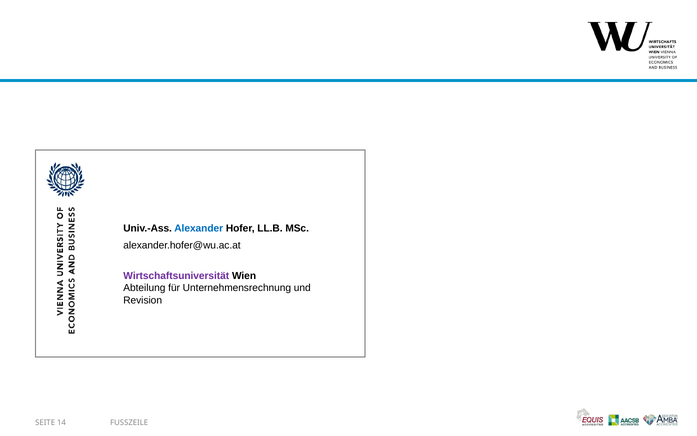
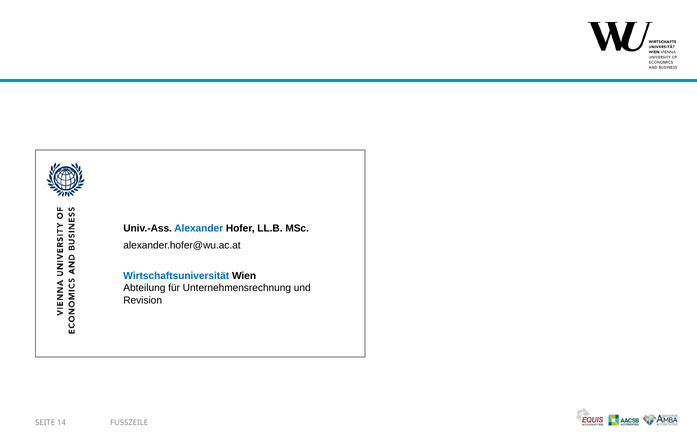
Wirtschaftsuniversität colour: purple -> blue
